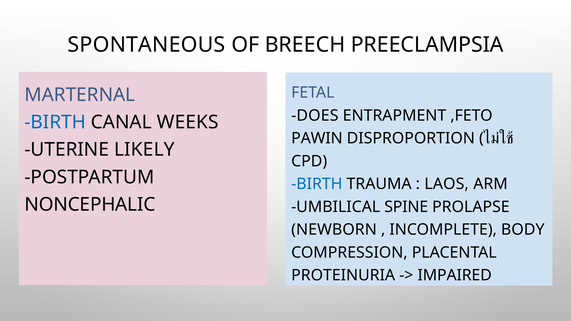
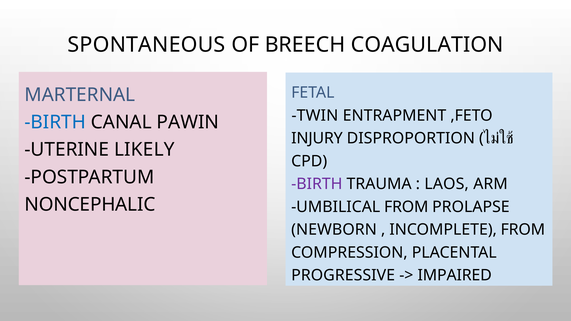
PREECLAMPSIA: PREECLAMPSIA -> COAGULATION
DOES: DOES -> TWIN
WEEKS: WEEKS -> PAWIN
PAWIN: PAWIN -> INJURY
BIRTH at (317, 184) colour: blue -> purple
UMBILICAL SPINE: SPINE -> FROM
INCOMPLETE BODY: BODY -> FROM
PROTEINURIA: PROTEINURIA -> PROGRESSIVE
